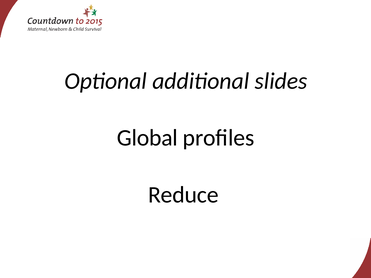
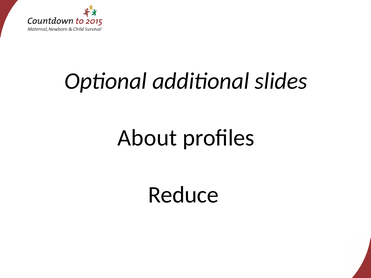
Global: Global -> About
